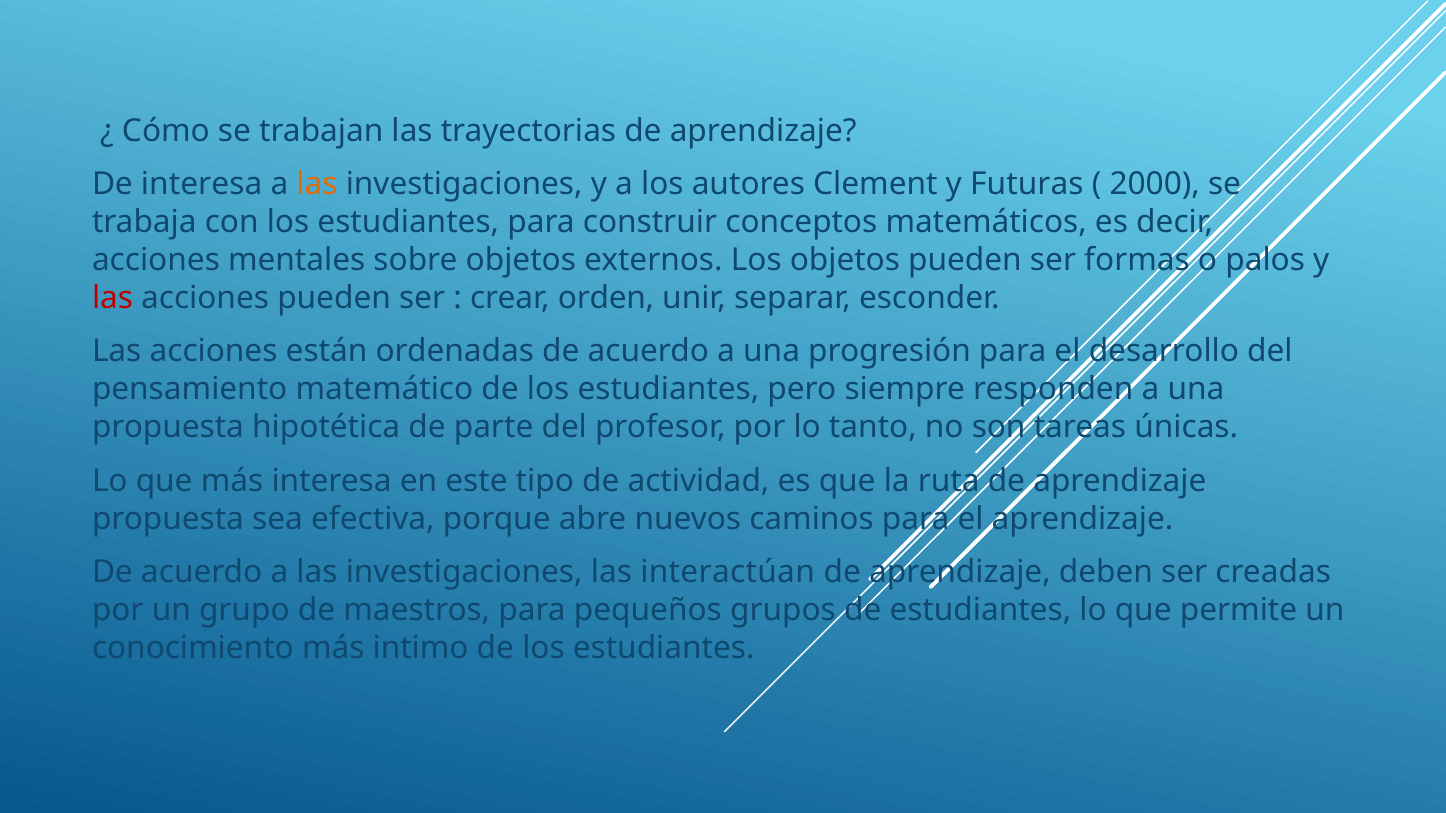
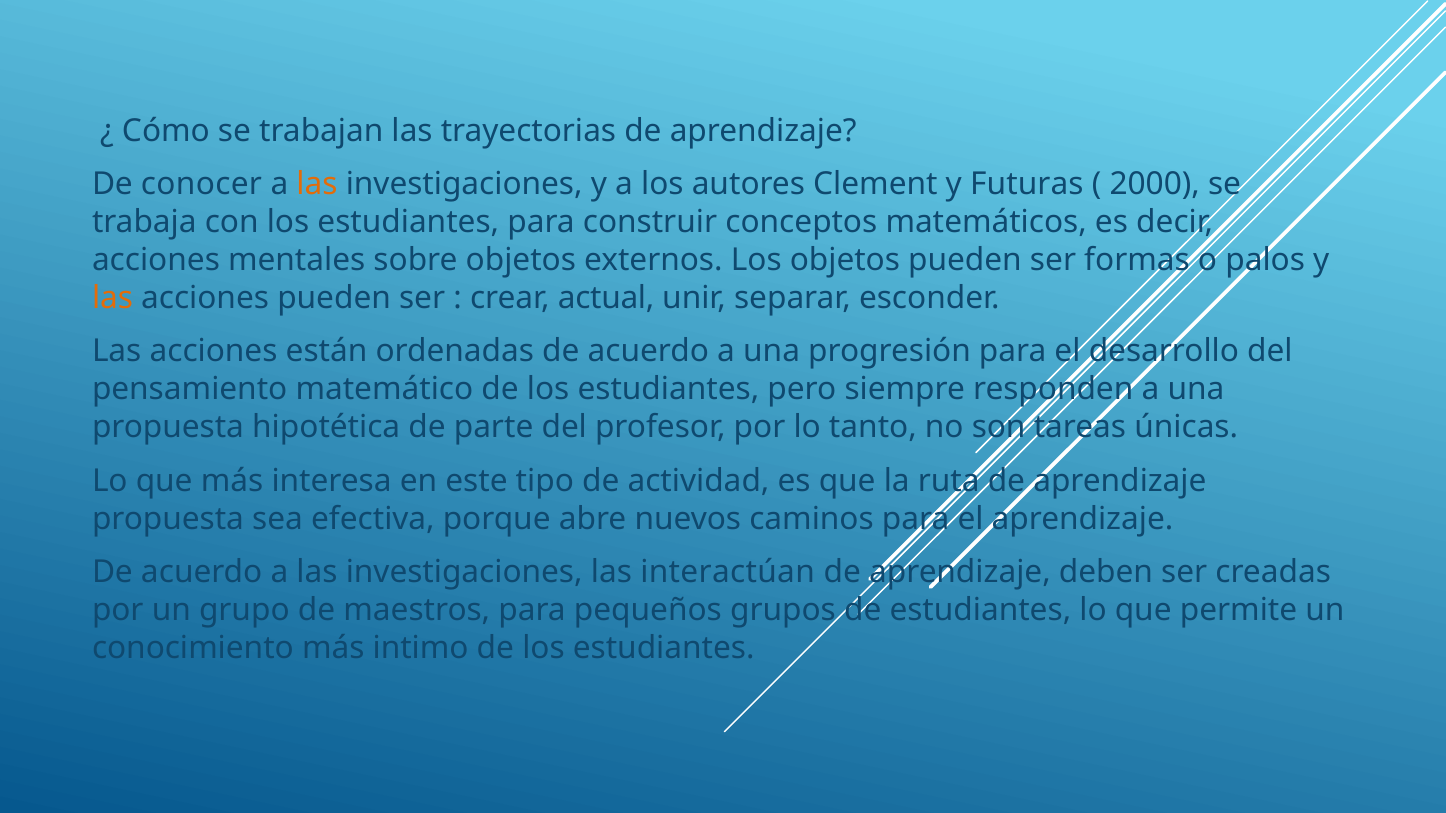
De interesa: interesa -> conocer
las at (113, 298) colour: red -> orange
orden: orden -> actual
